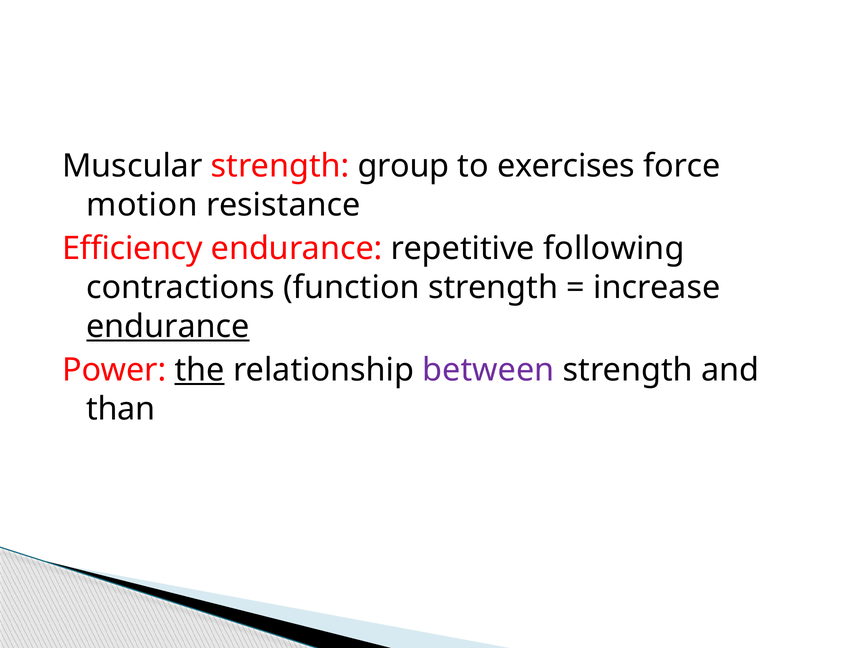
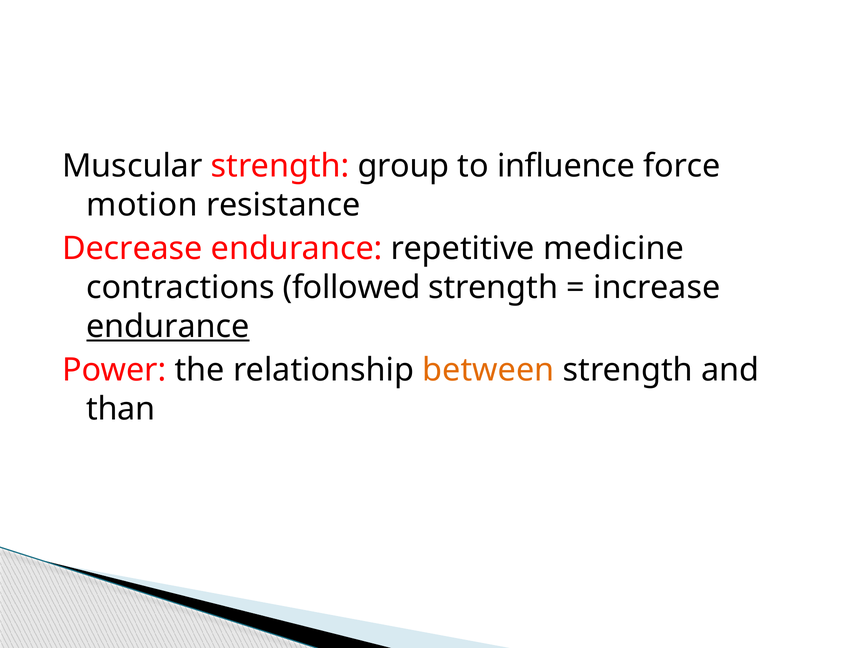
exercises: exercises -> influence
Efficiency: Efficiency -> Decrease
following: following -> medicine
function: function -> followed
the underline: present -> none
between colour: purple -> orange
